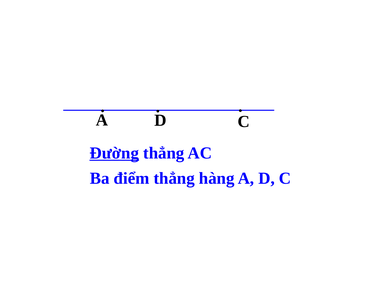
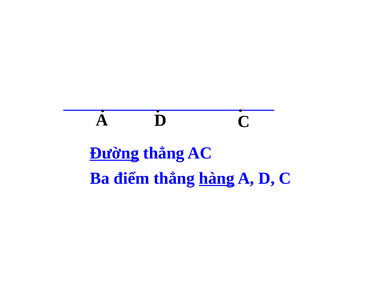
hàng underline: none -> present
